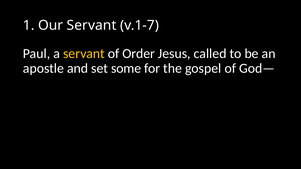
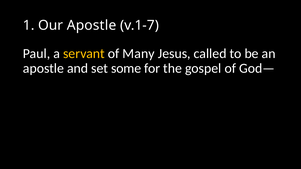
Our Servant: Servant -> Apostle
Order: Order -> Many
